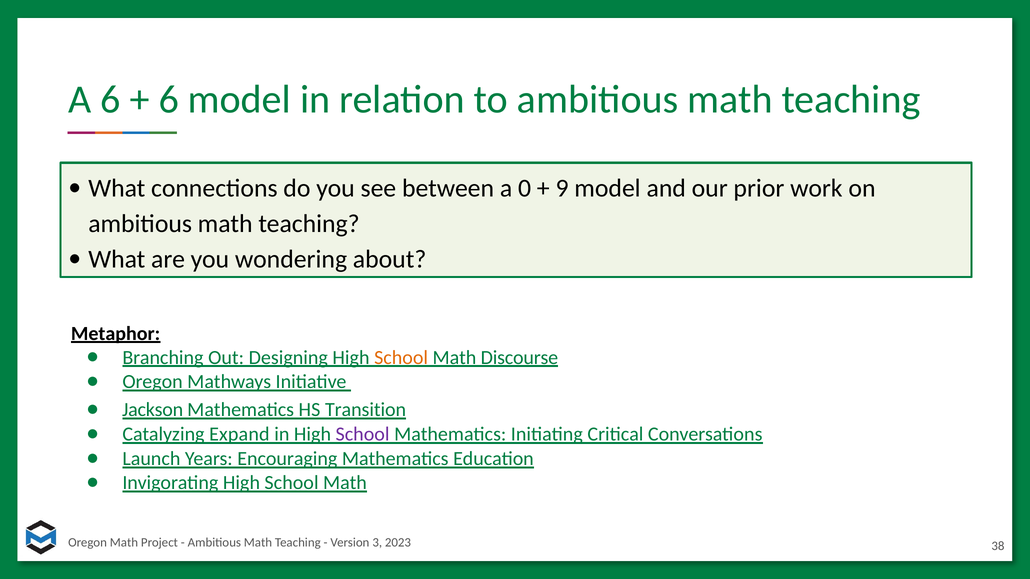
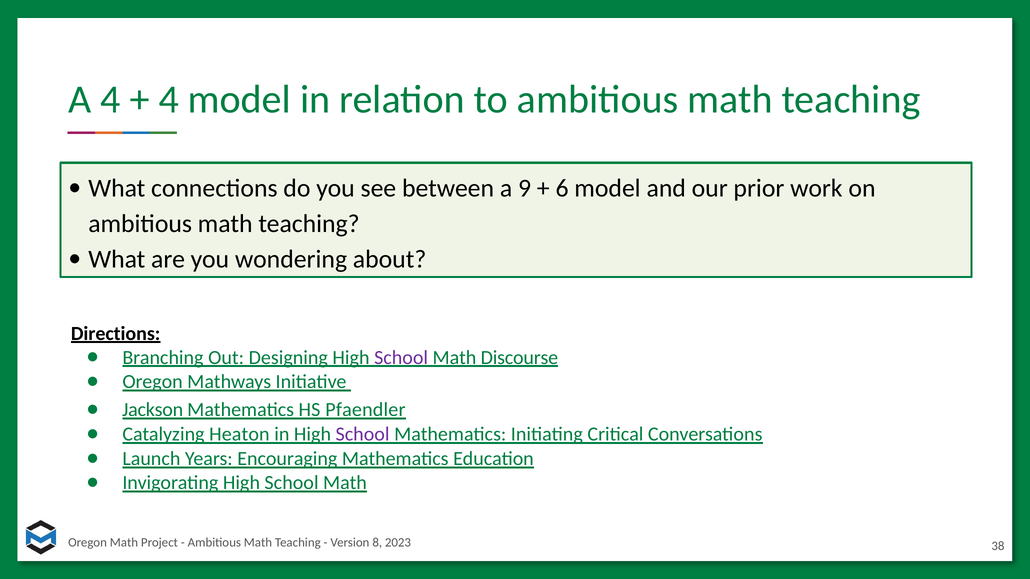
A 6: 6 -> 4
6 at (169, 100): 6 -> 4
0: 0 -> 9
9: 9 -> 6
Metaphor: Metaphor -> Directions
School at (401, 358) colour: orange -> purple
Transition: Transition -> Pfaendler
Expand: Expand -> Heaton
3: 3 -> 8
